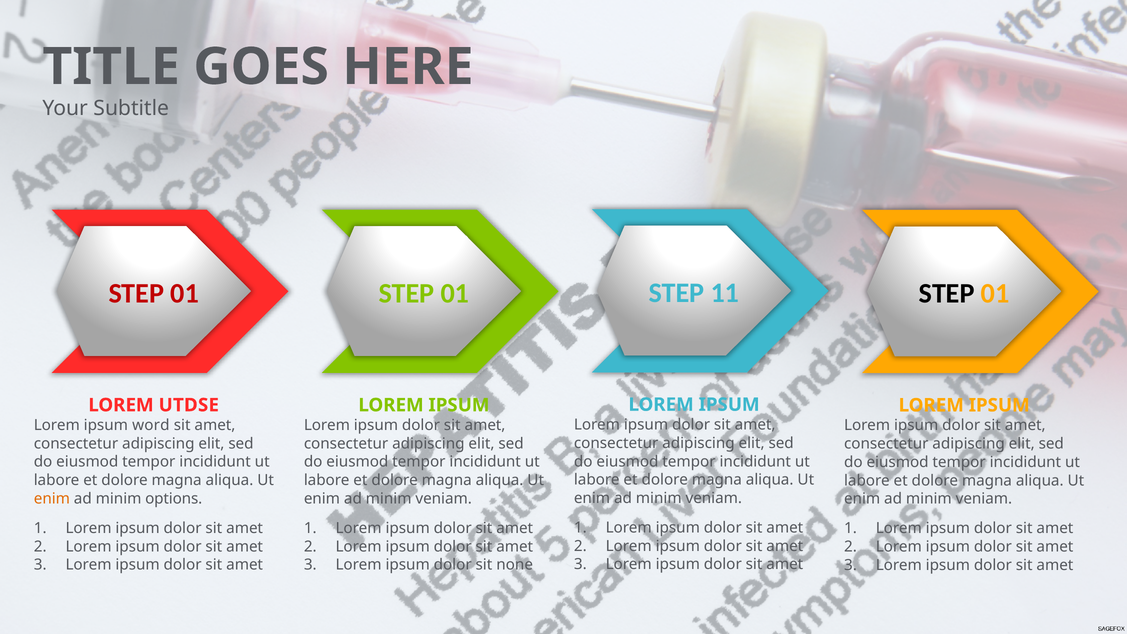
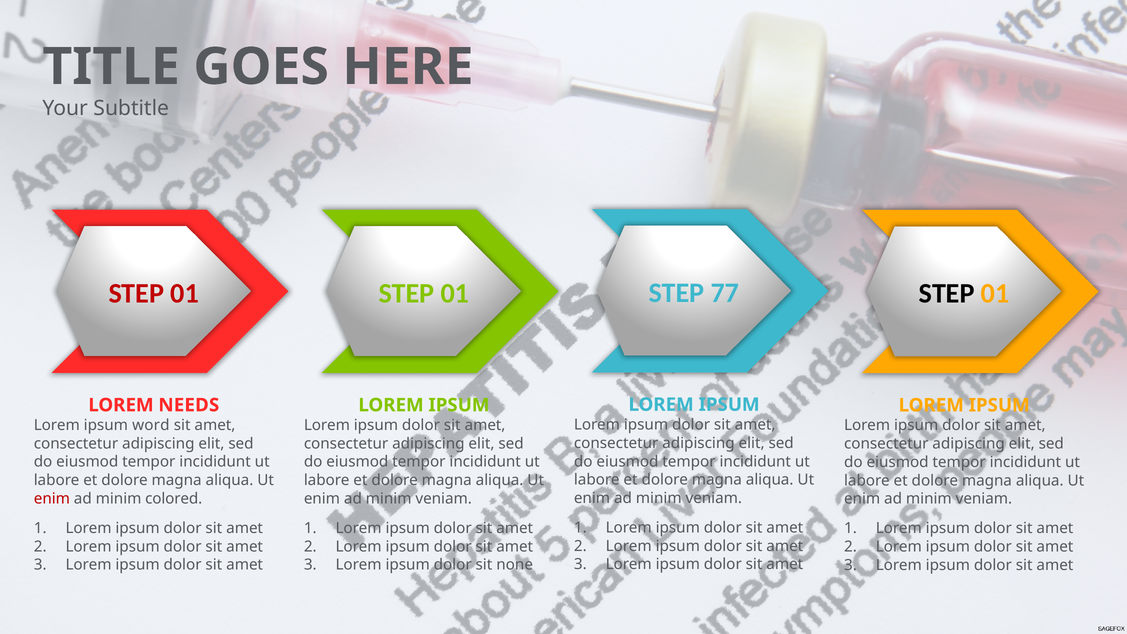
11: 11 -> 77
UTDSE: UTDSE -> NEEDS
enim at (52, 499) colour: orange -> red
options: options -> colored
